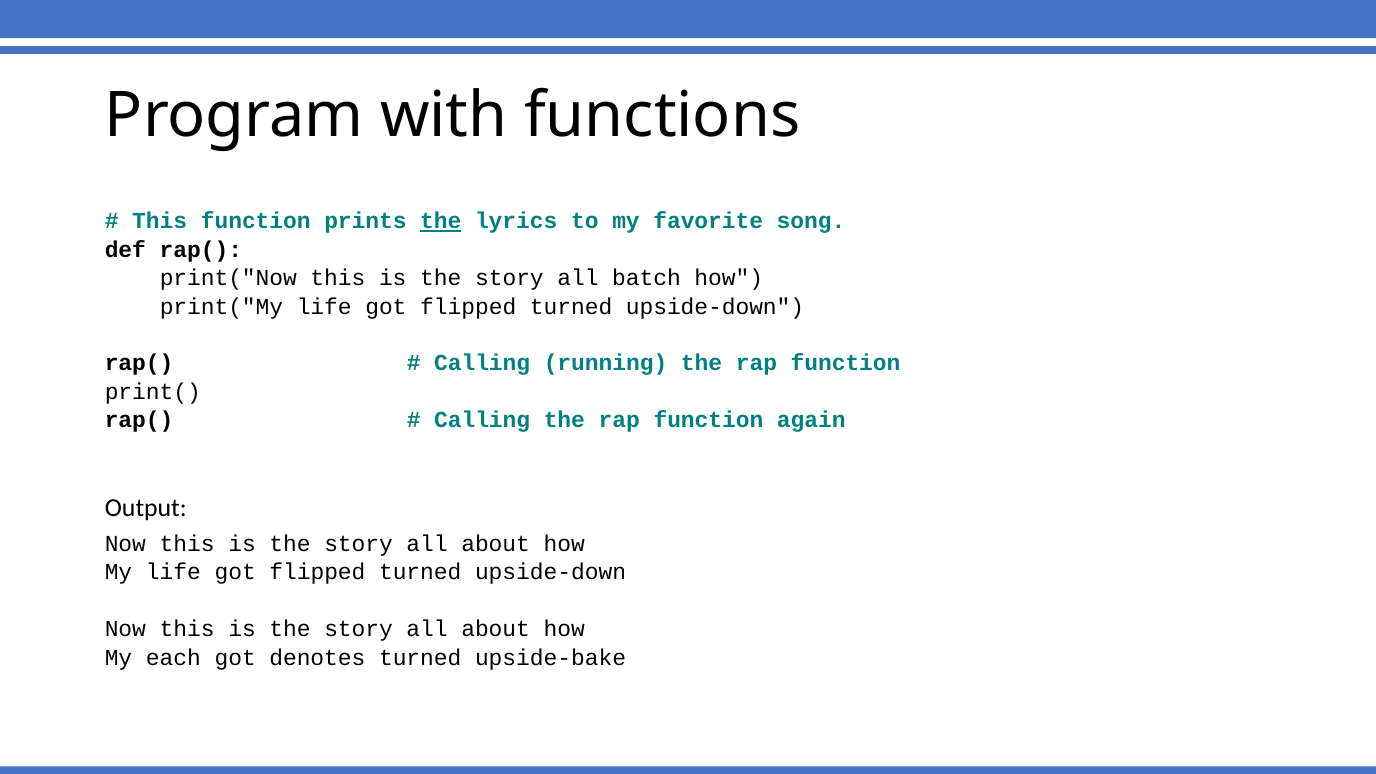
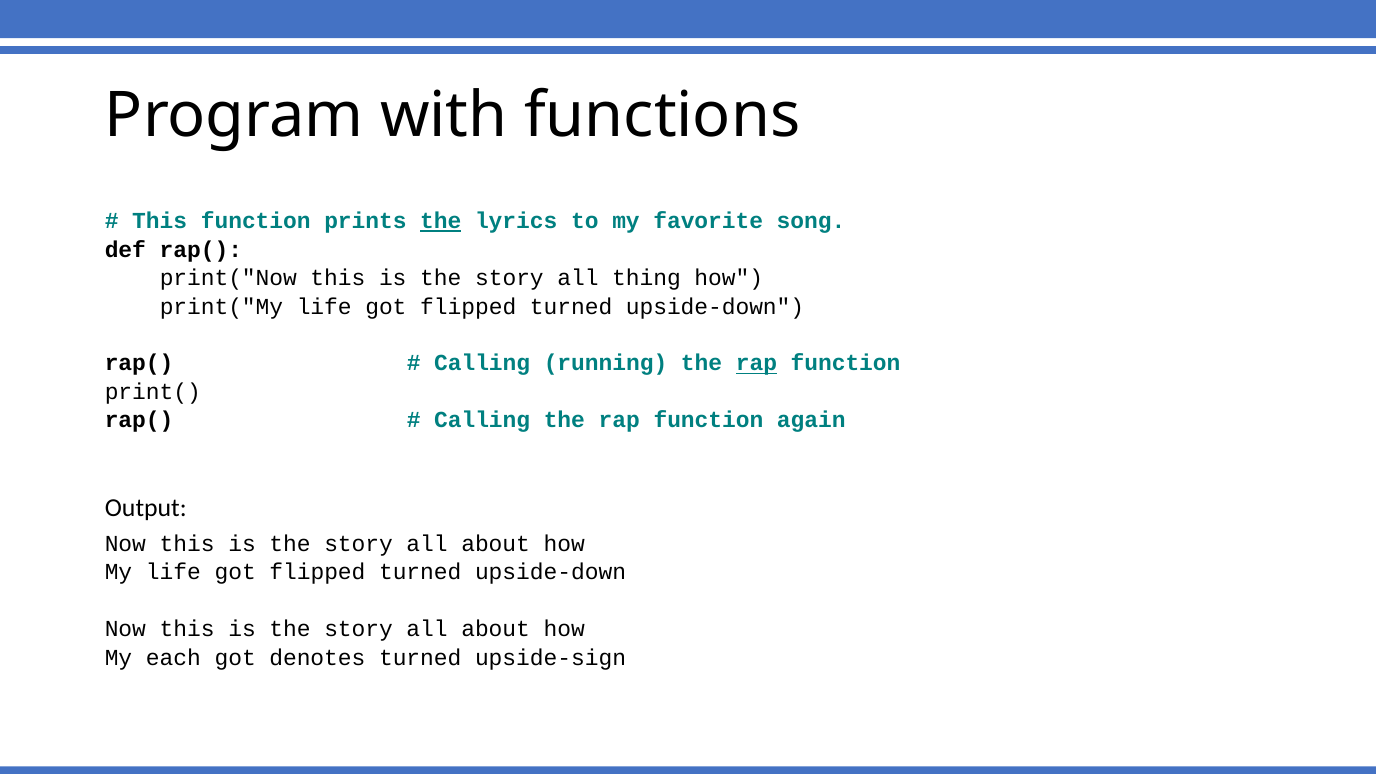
batch: batch -> thing
rap at (756, 363) underline: none -> present
upside-bake: upside-bake -> upside-sign
